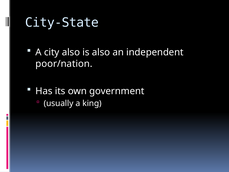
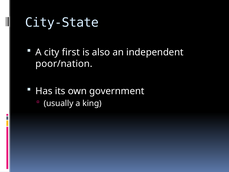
city also: also -> first
